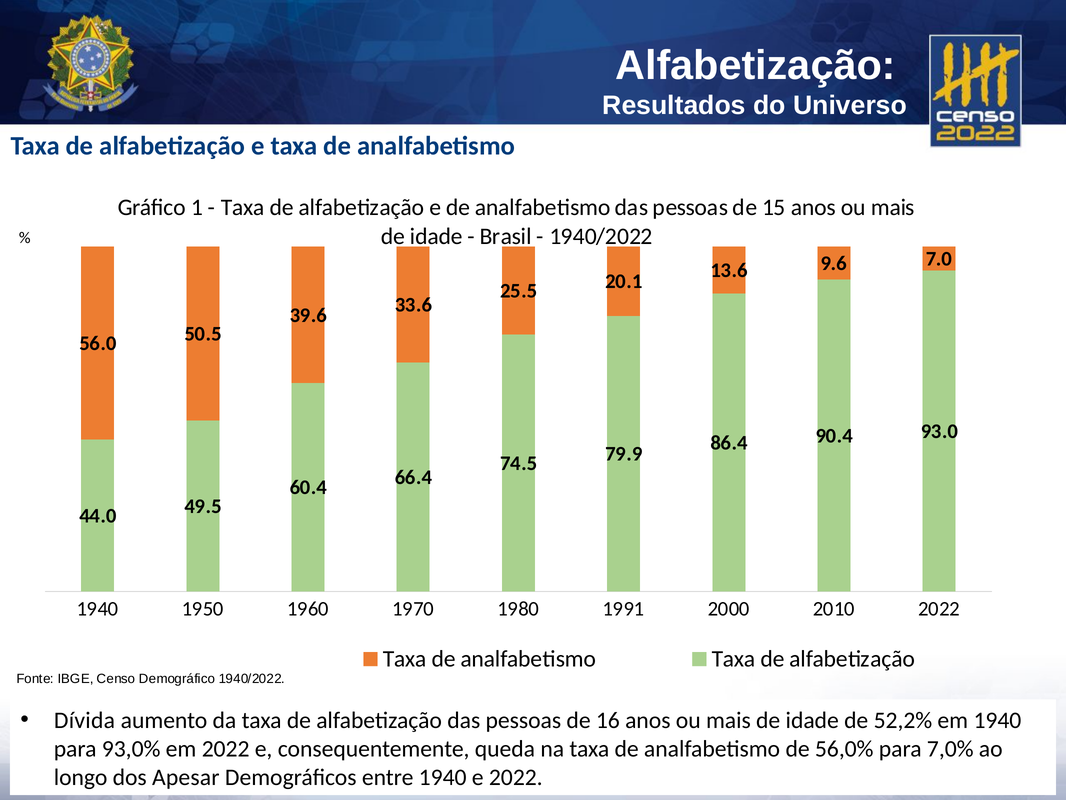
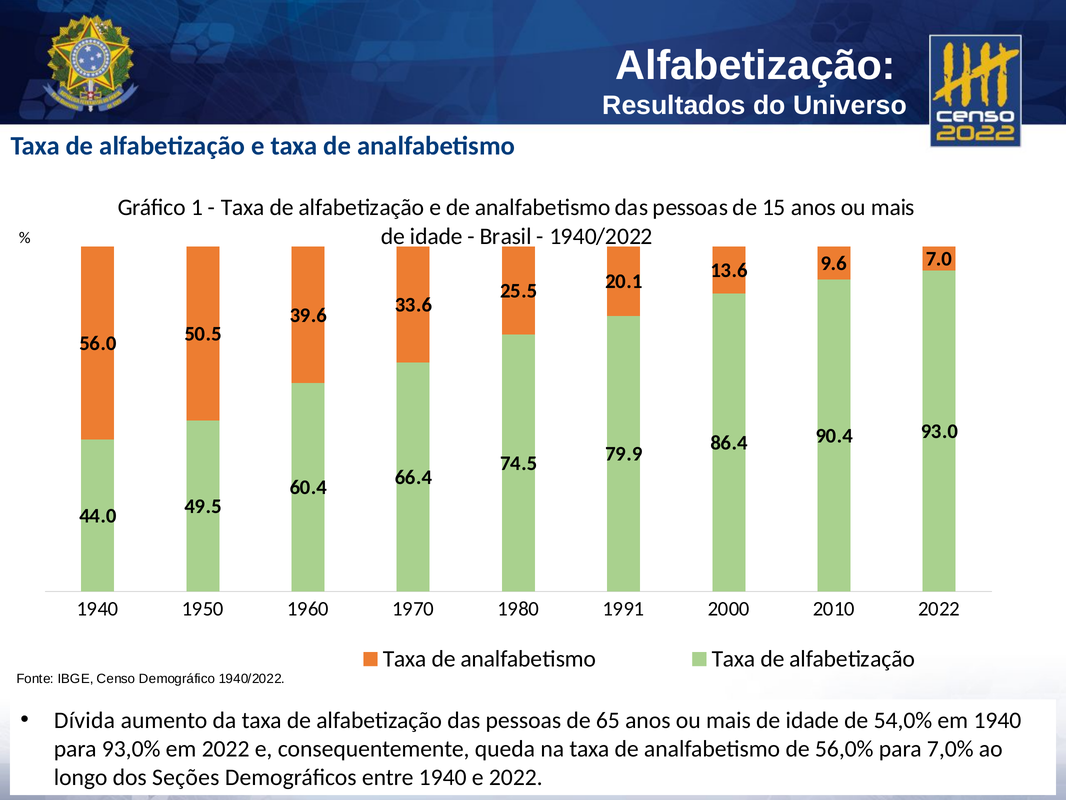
16: 16 -> 65
52,2%: 52,2% -> 54,0%
Apesar: Apesar -> Seções
